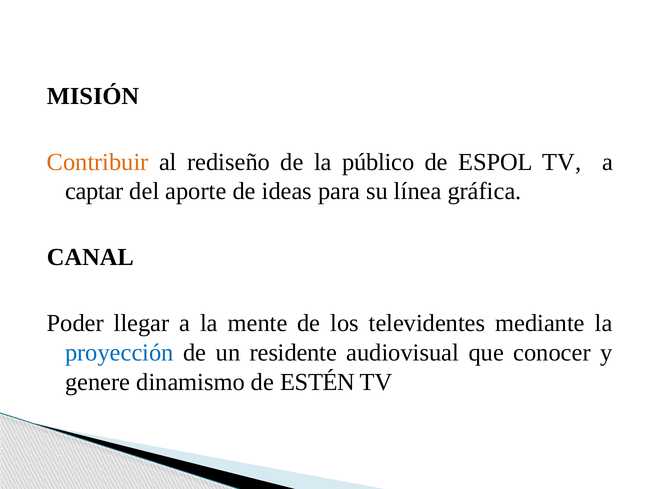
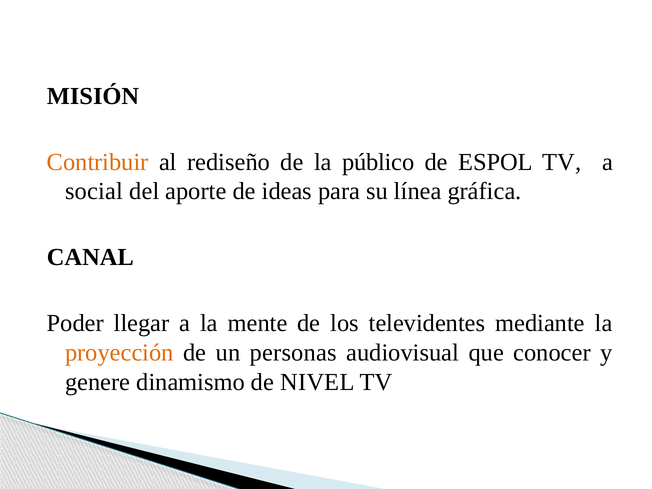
captar: captar -> social
proyección colour: blue -> orange
residente: residente -> personas
ESTÉN: ESTÉN -> NIVEL
